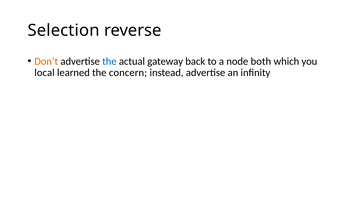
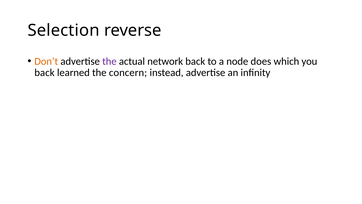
the at (109, 61) colour: blue -> purple
gateway: gateway -> network
both: both -> does
local at (45, 73): local -> back
